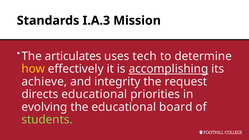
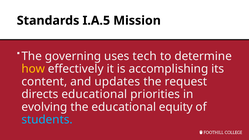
I.A.3: I.A.3 -> I.A.5
articulates: articulates -> governing
accomplishing underline: present -> none
achieve: achieve -> content
integrity: integrity -> updates
board: board -> equity
students colour: light green -> light blue
